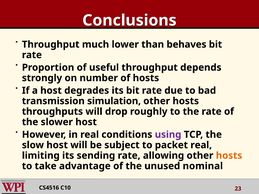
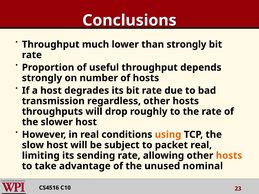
than behaves: behaves -> strongly
simulation: simulation -> regardless
using colour: purple -> orange
